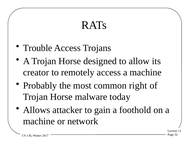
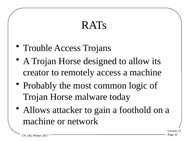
right: right -> logic
